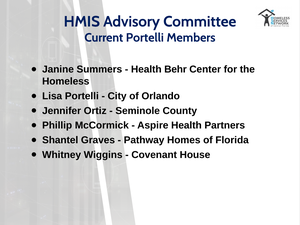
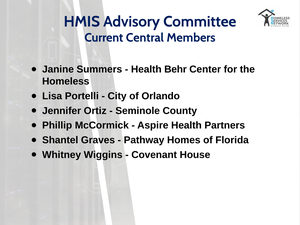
Current Portelli: Portelli -> Central
